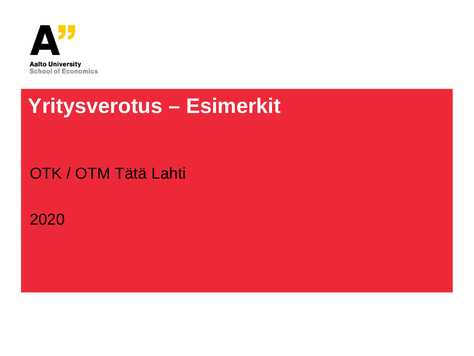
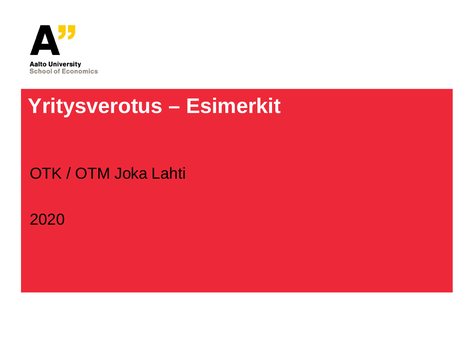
Tätä: Tätä -> Joka
